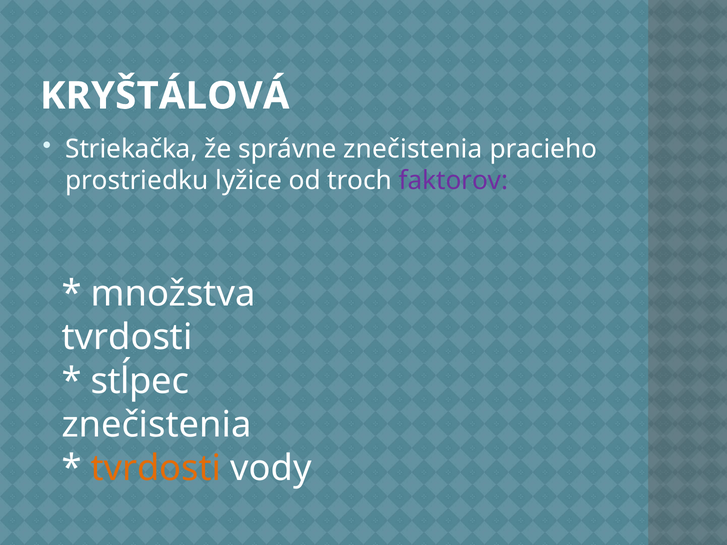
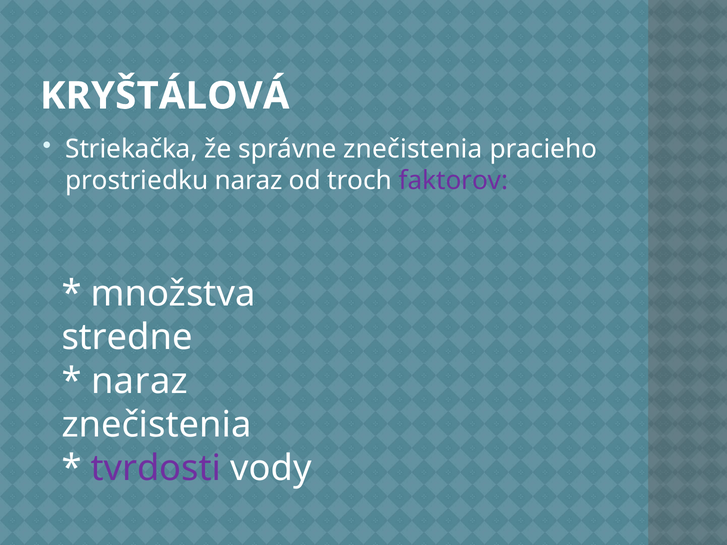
prostriedku lyžice: lyžice -> naraz
tvrdosti at (127, 338): tvrdosti -> stredne
stĺpec at (140, 381): stĺpec -> naraz
tvrdosti at (156, 468) colour: orange -> purple
